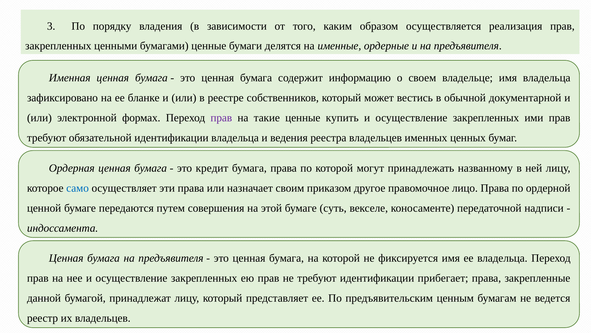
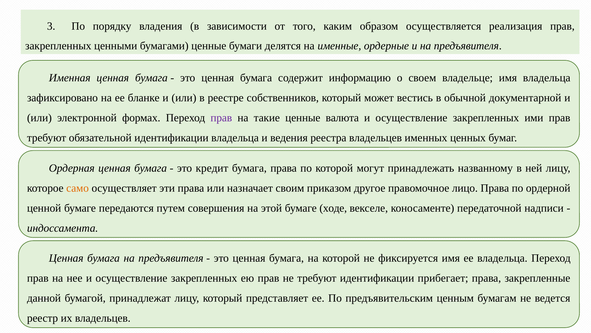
купить: купить -> валюта
само colour: blue -> orange
суть: суть -> ходе
